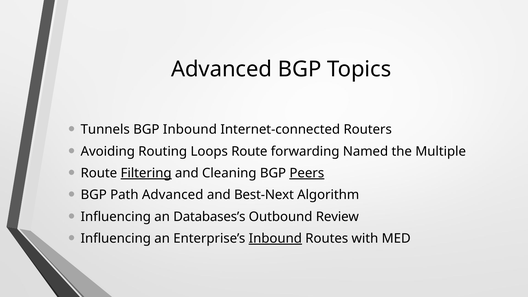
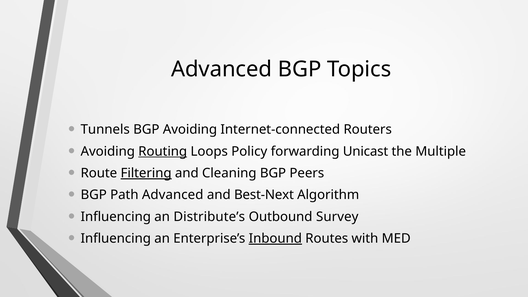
BGP Inbound: Inbound -> Avoiding
Routing underline: none -> present
Loops Route: Route -> Policy
Named: Named -> Unicast
Peers underline: present -> none
Databases’s: Databases’s -> Distribute’s
Review: Review -> Survey
